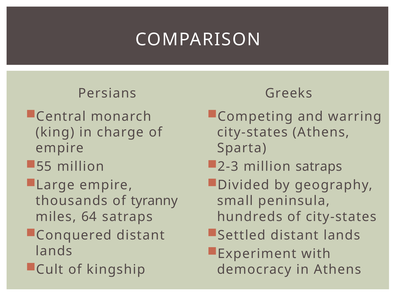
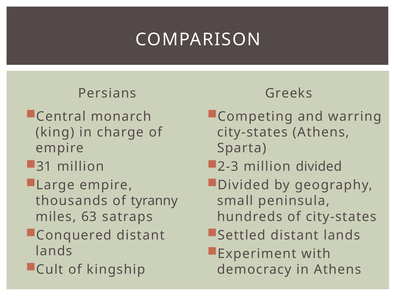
55: 55 -> 31
million satraps: satraps -> divided
64: 64 -> 63
